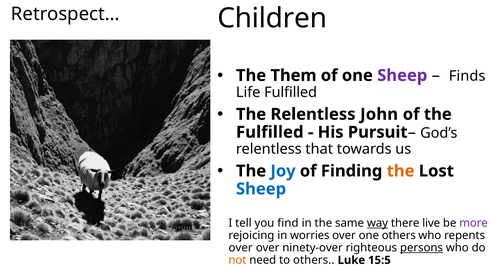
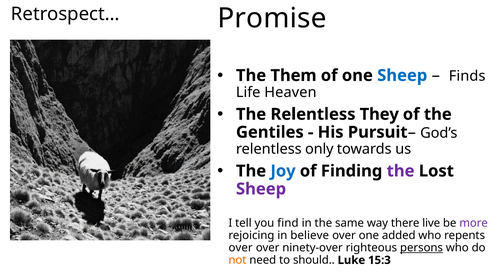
Children: Children -> Promise
Sheep at (402, 75) colour: purple -> blue
Life Fulfilled: Fulfilled -> Heaven
John: John -> They
Fulfilled at (270, 132): Fulfilled -> Gentiles
that: that -> only
the at (401, 171) colour: orange -> purple
Sheep at (261, 189) colour: blue -> purple
way underline: present -> none
worries: worries -> believe
one others: others -> added
to others: others -> should
15:5: 15:5 -> 15:3
